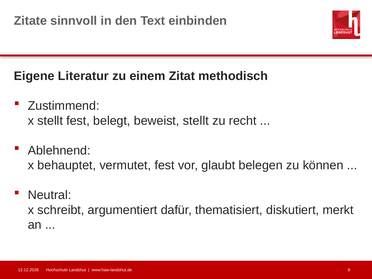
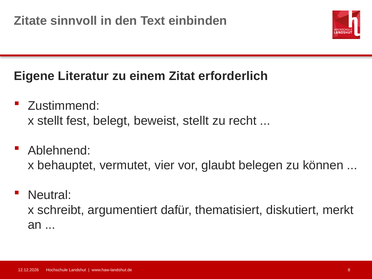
methodisch: methodisch -> erforderlich
vermutet fest: fest -> vier
